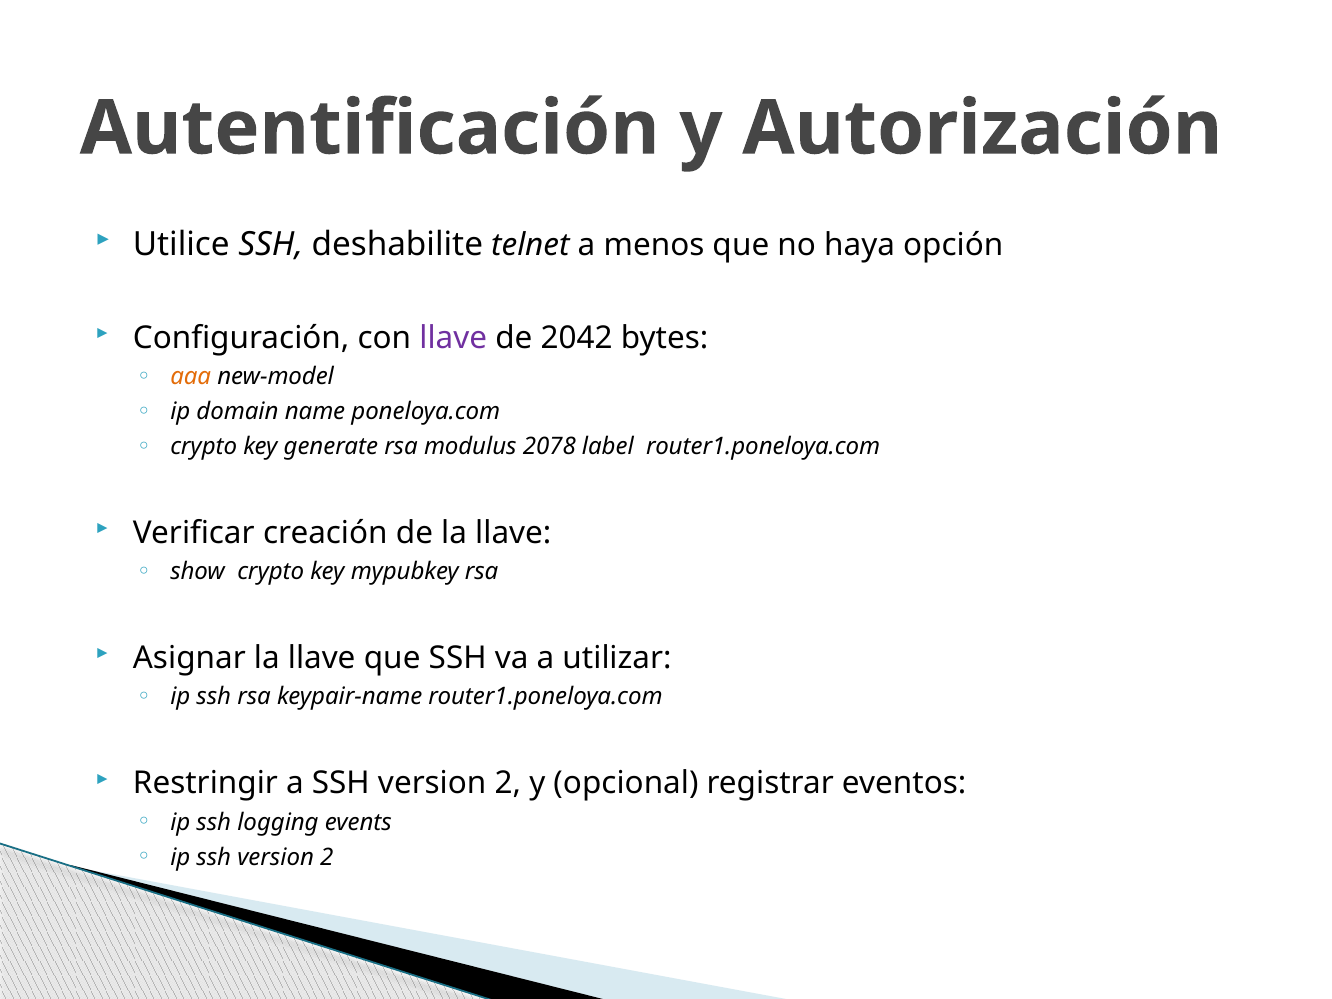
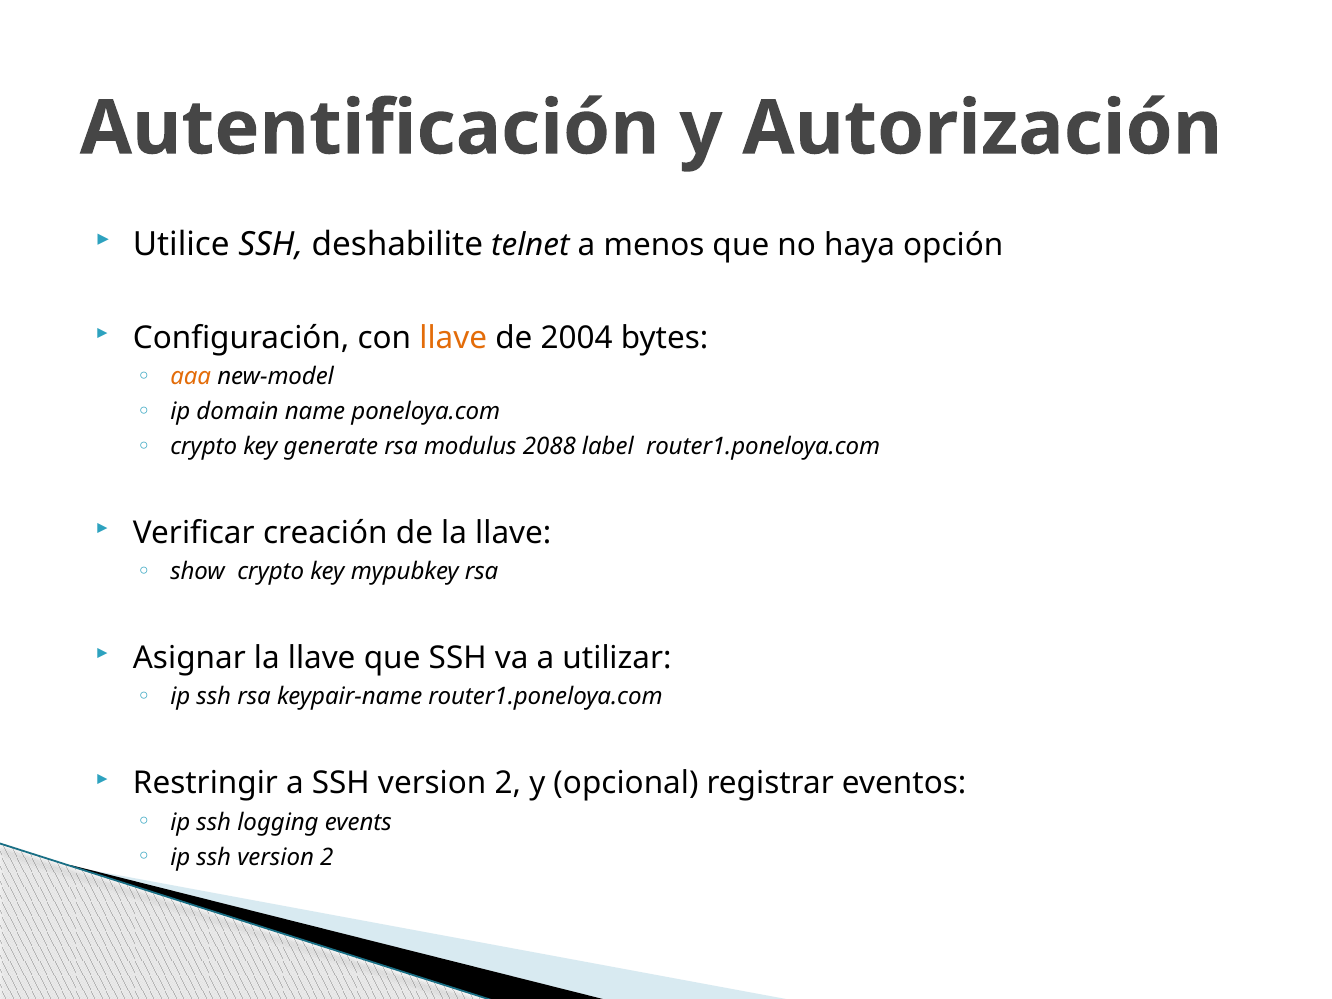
llave at (453, 338) colour: purple -> orange
2042: 2042 -> 2004
2078: 2078 -> 2088
